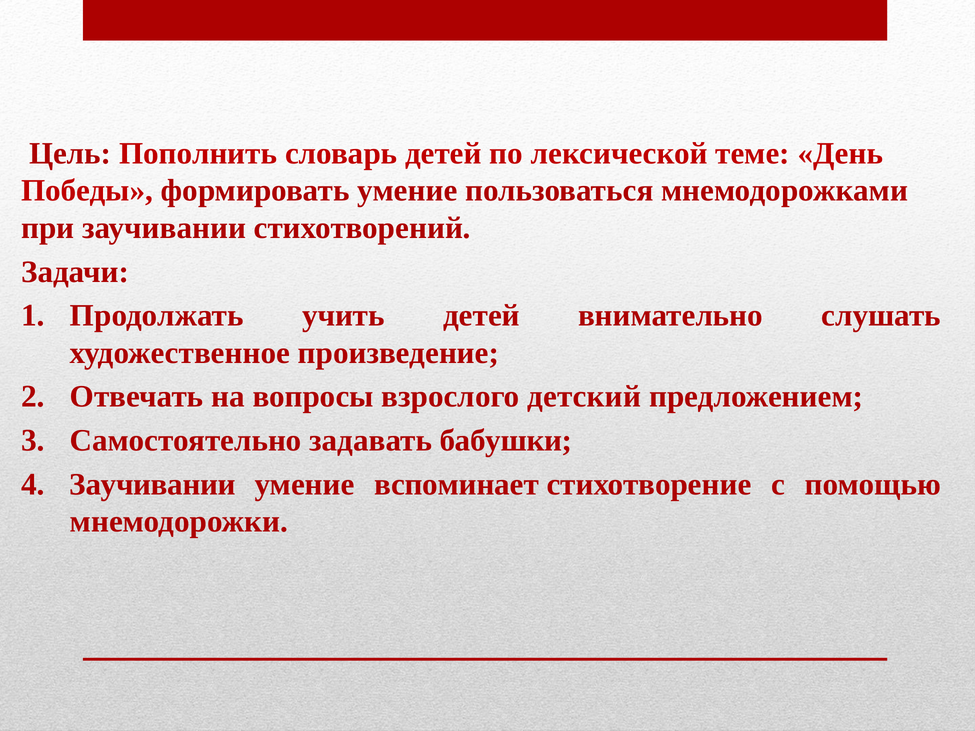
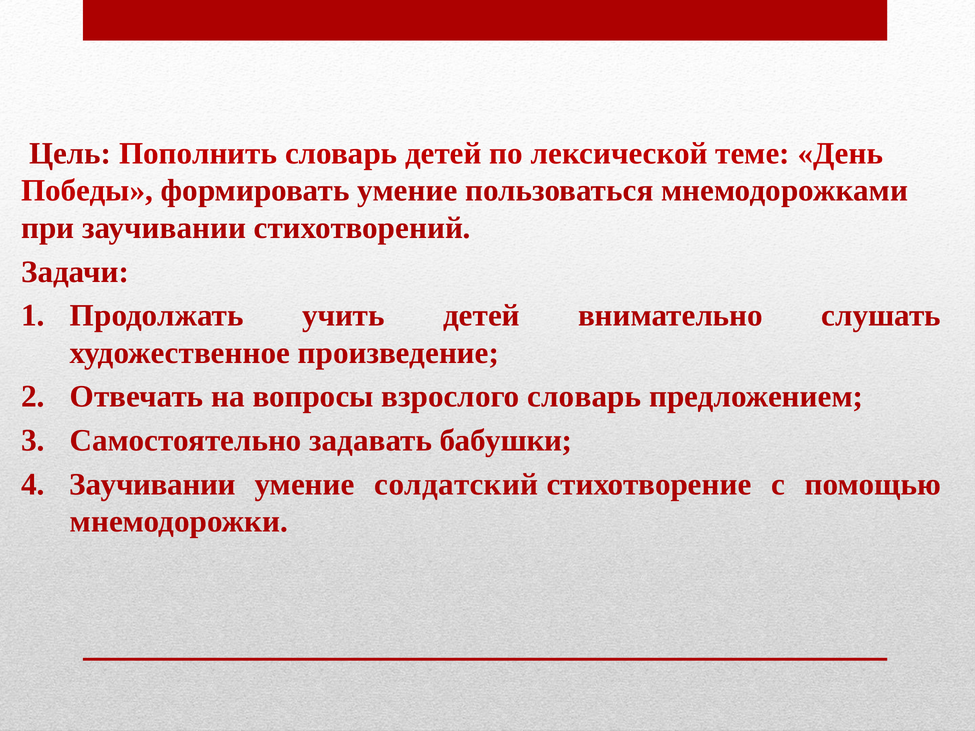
взрослого детский: детский -> словарь
вспоминает: вспоминает -> солдатский
